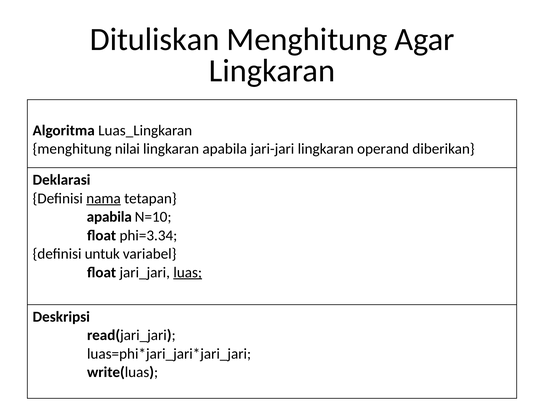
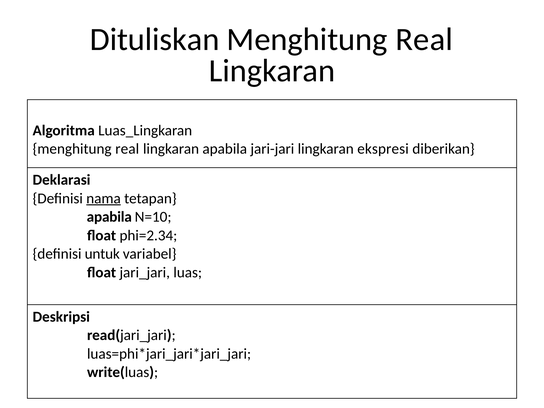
Agar at (425, 40): Agar -> Real
nilai at (127, 149): nilai -> real
operand: operand -> ekspresi
phi=3.34: phi=3.34 -> phi=2.34
luas underline: present -> none
